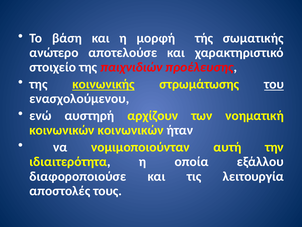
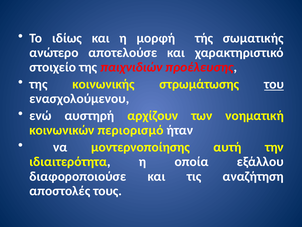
βάση: βάση -> ιδίως
κοινωνικής underline: present -> none
κοινωνικών κοινωνικών: κοινωνικών -> περιορισμό
νομιμοποιούνταν: νομιμοποιούνταν -> μοντερνοποίησης
λειτουργία: λειτουργία -> αναζήτηση
